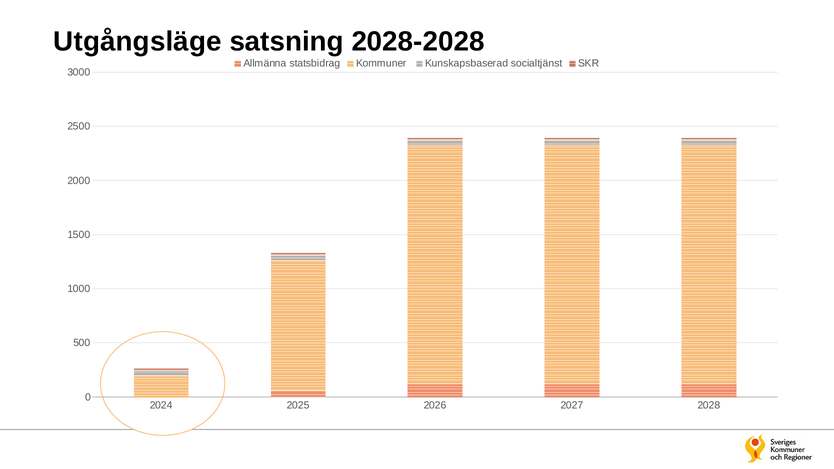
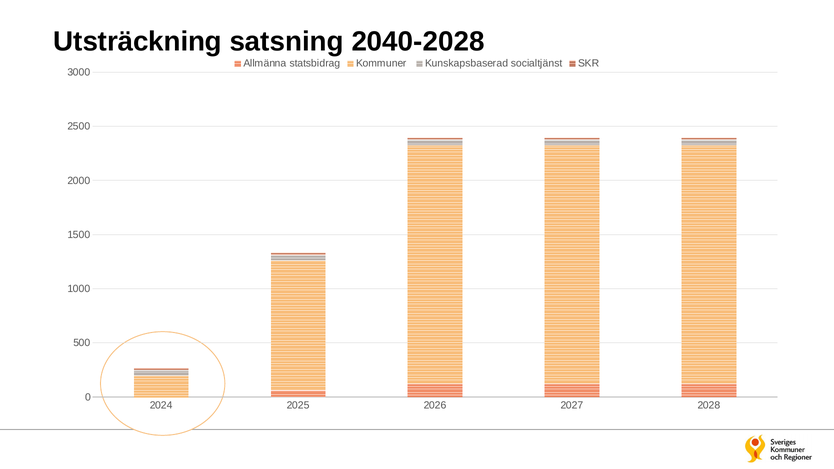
Utgångsläge: Utgångsläge -> Utsträckning
2028-2028: 2028-2028 -> 2040-2028
